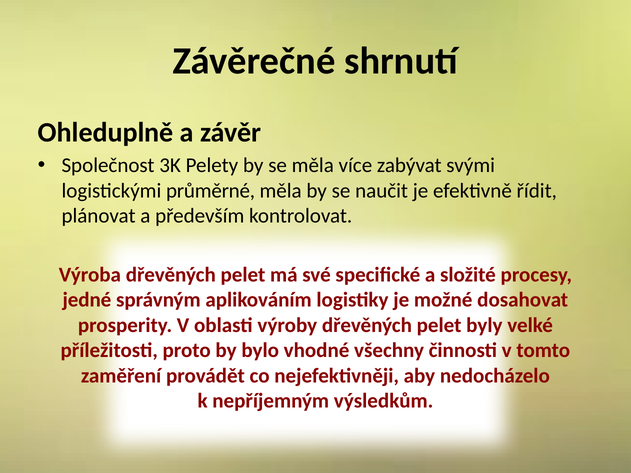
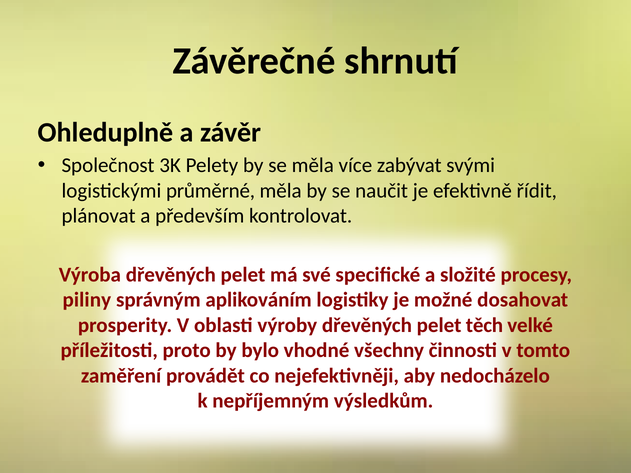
jedné: jedné -> piliny
byly: byly -> těch
